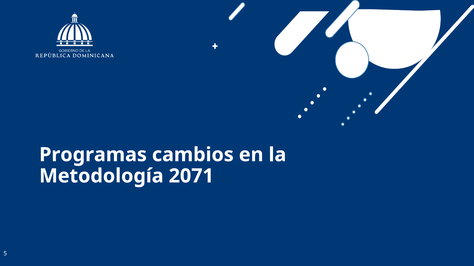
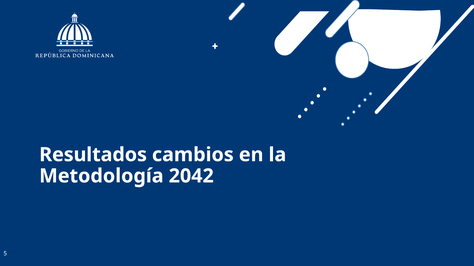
Programas: Programas -> Resultados
2071: 2071 -> 2042
